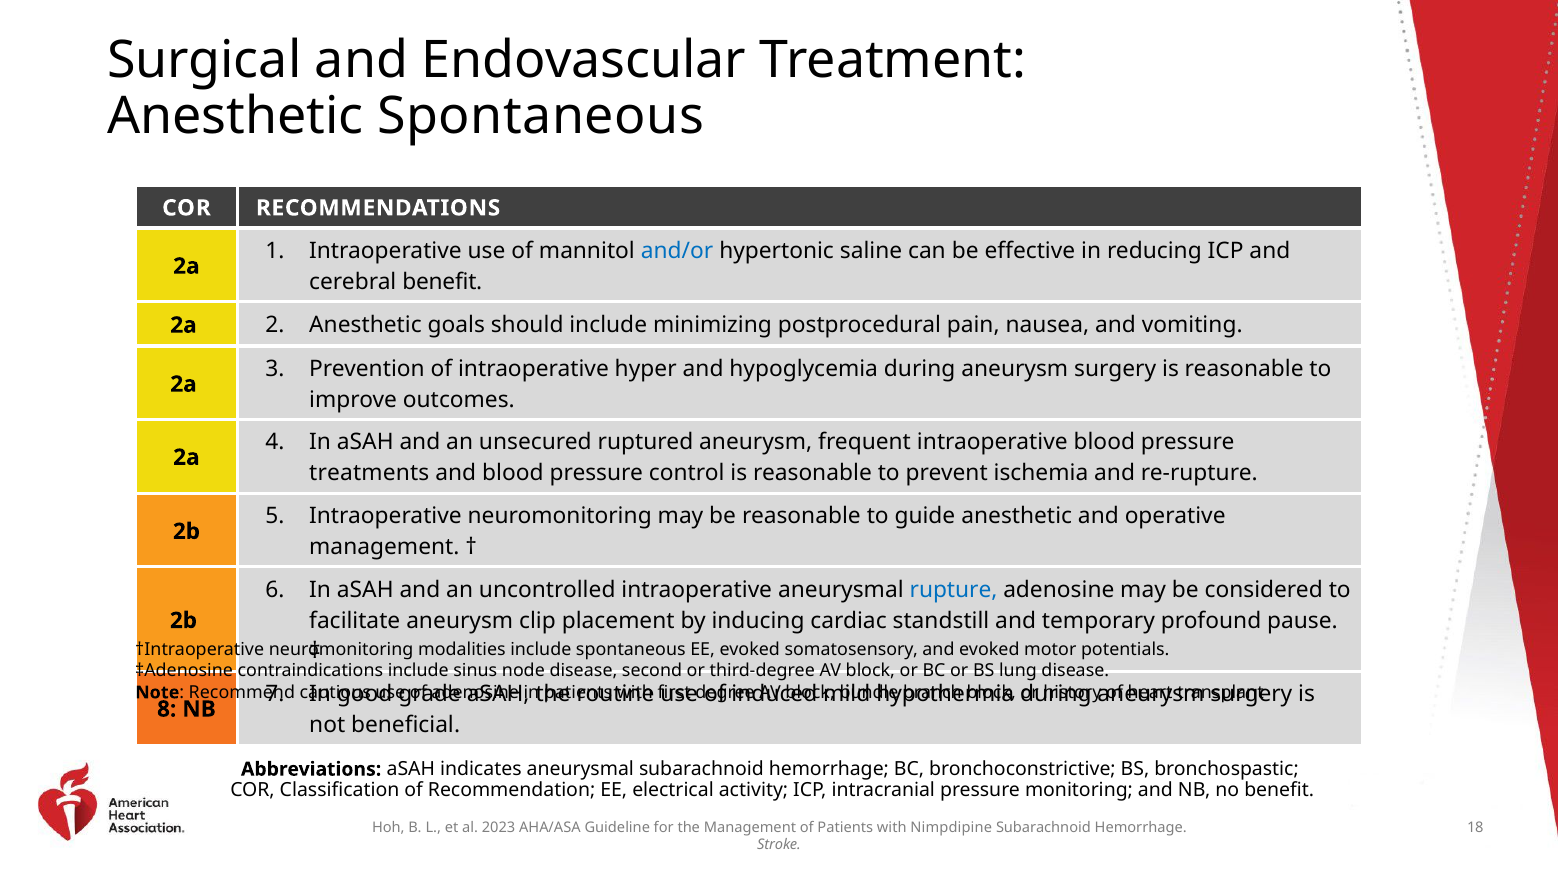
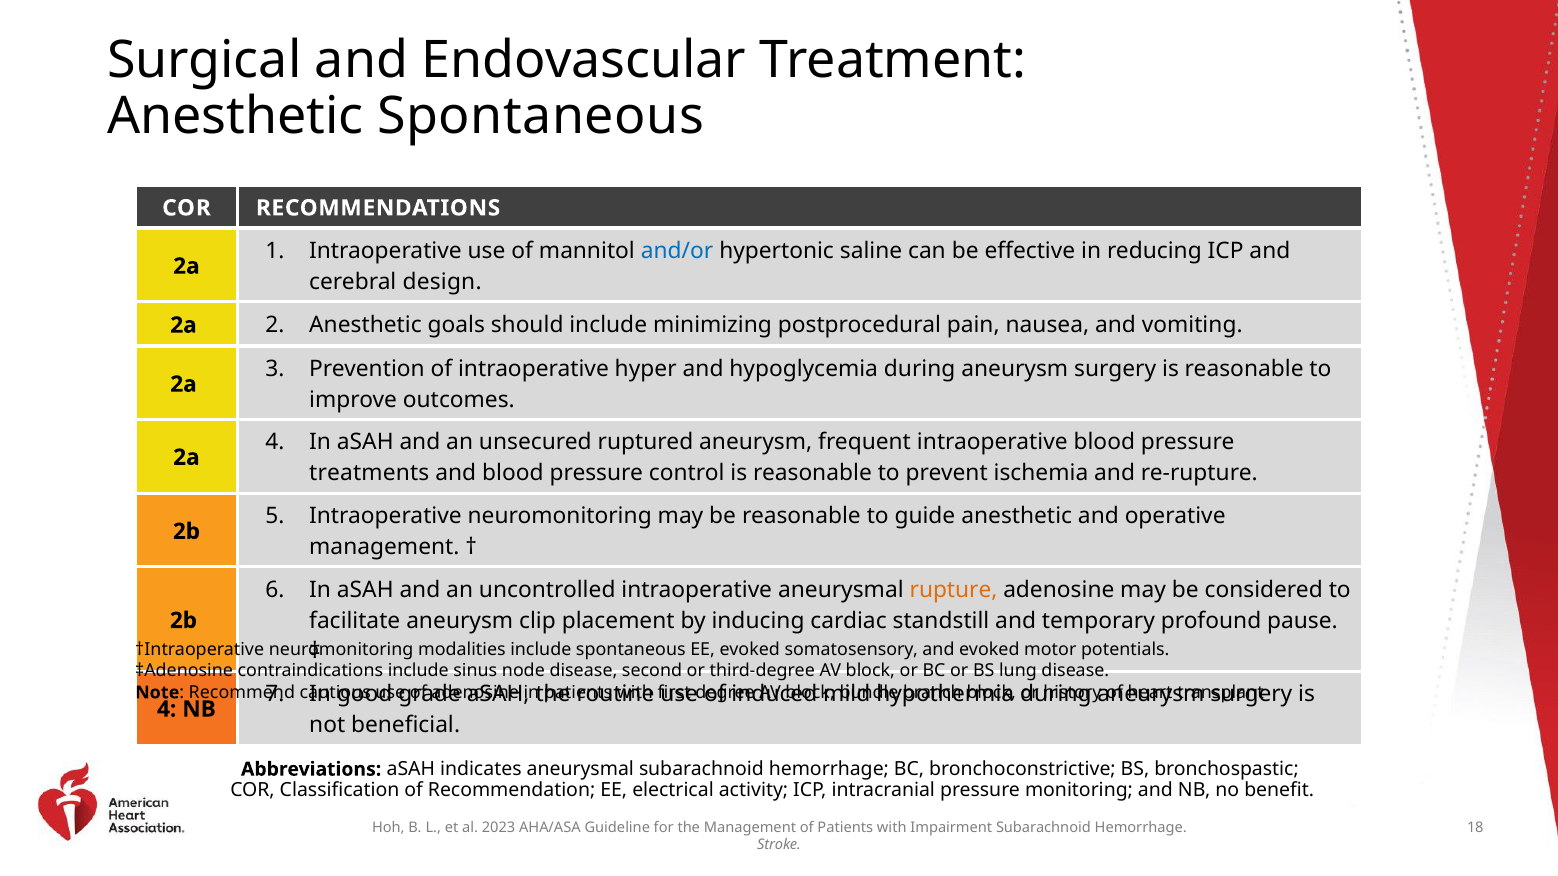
cerebral benefit: benefit -> design
rupture colour: blue -> orange
8 at (167, 709): 8 -> 4
Nimpdipine: Nimpdipine -> Impairment
